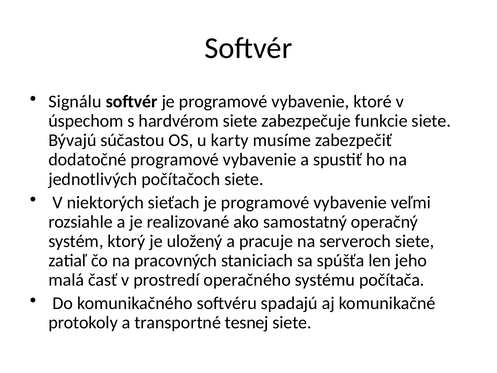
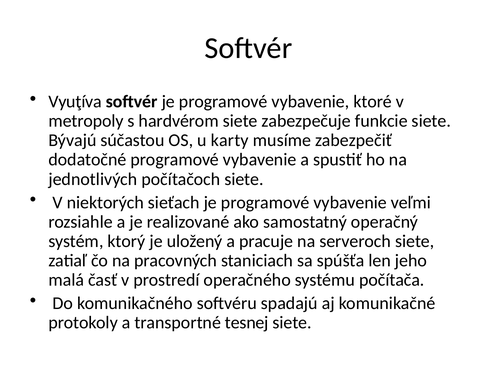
Signálu: Signálu -> Vyuţíva
úspechom: úspechom -> metropoly
